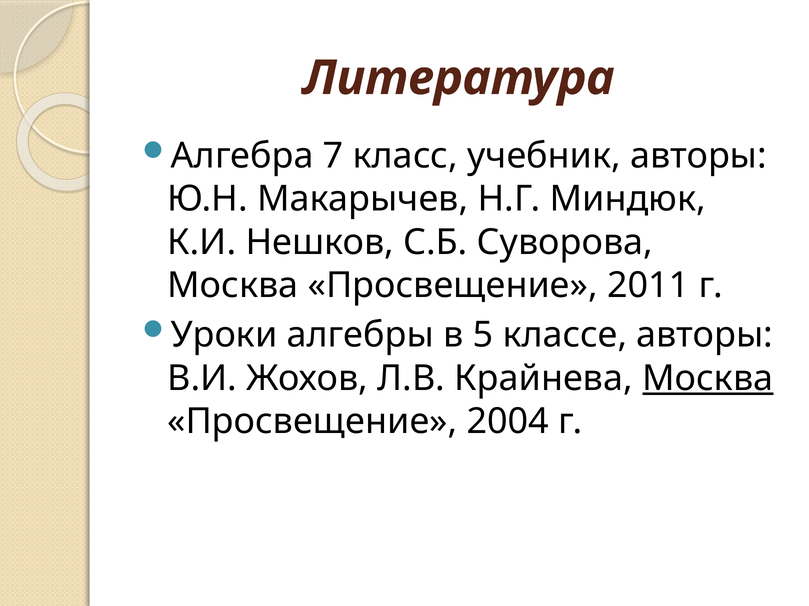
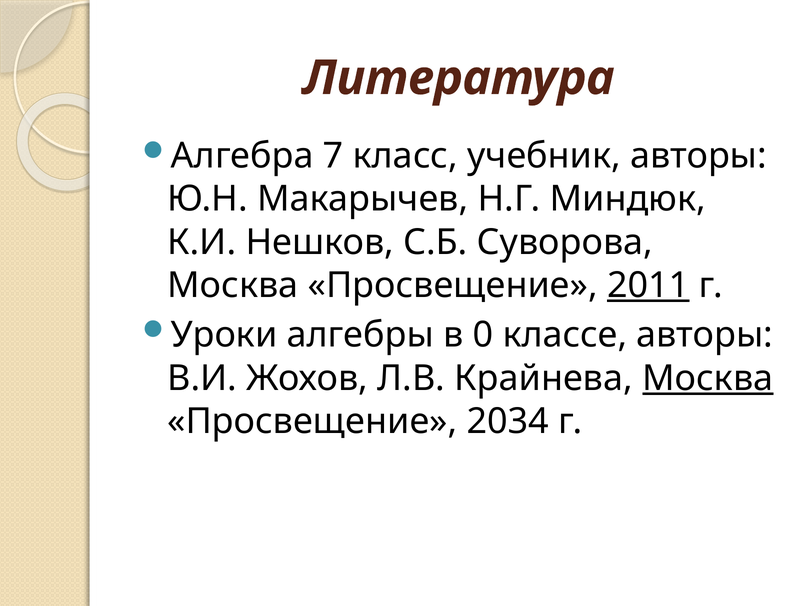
2011 underline: none -> present
5: 5 -> 0
2004: 2004 -> 2034
